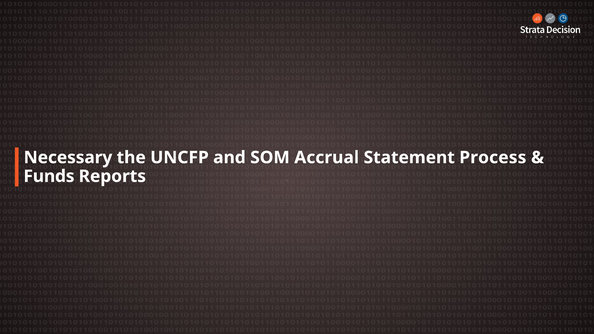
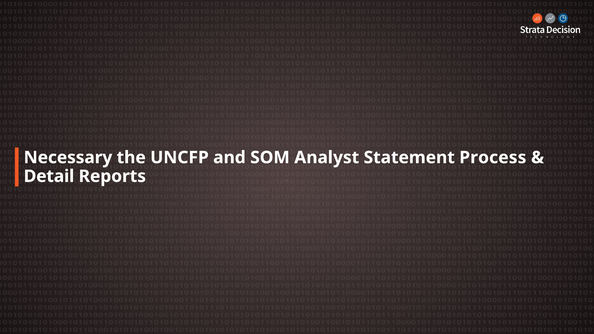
Accrual: Accrual -> Analyst
Funds: Funds -> Detail
